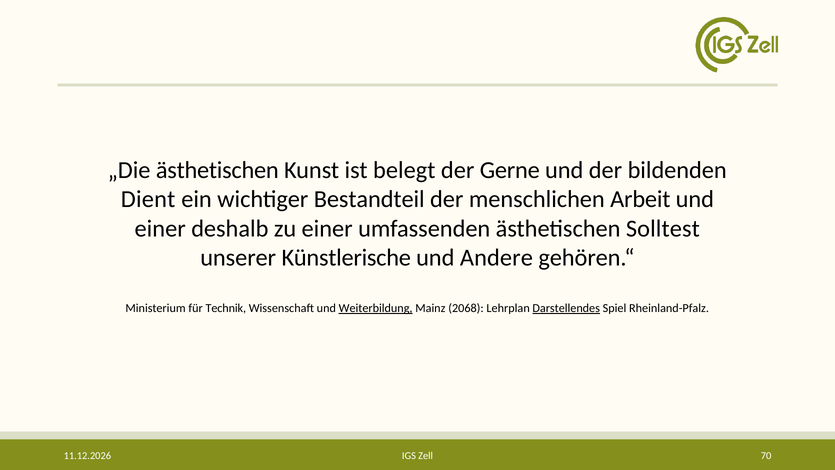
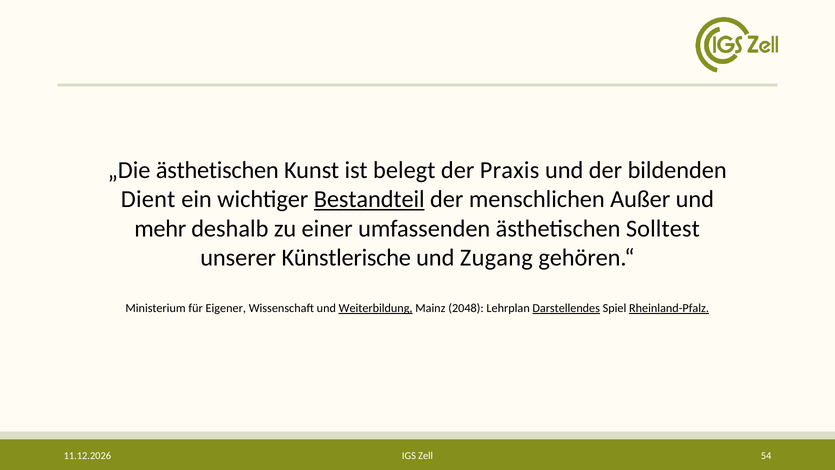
Gerne: Gerne -> Praxis
Bestandteil underline: none -> present
Arbeit: Arbeit -> Außer
einer at (160, 228): einer -> mehr
Andere: Andere -> Zugang
Technik: Technik -> Eigener
2068: 2068 -> 2048
Rheinland-Pfalz underline: none -> present
70: 70 -> 54
